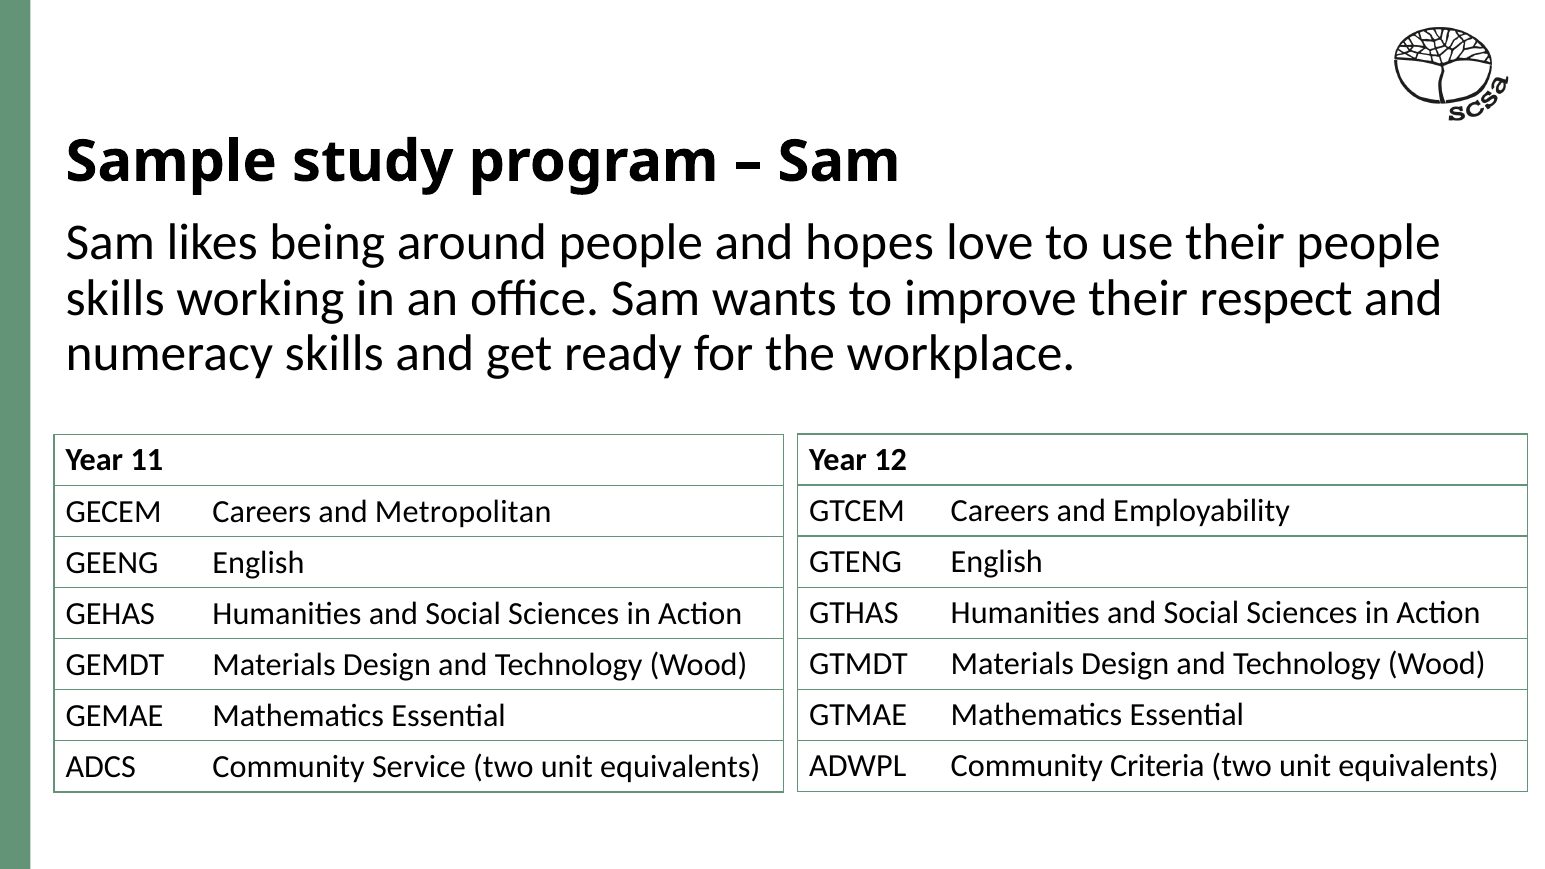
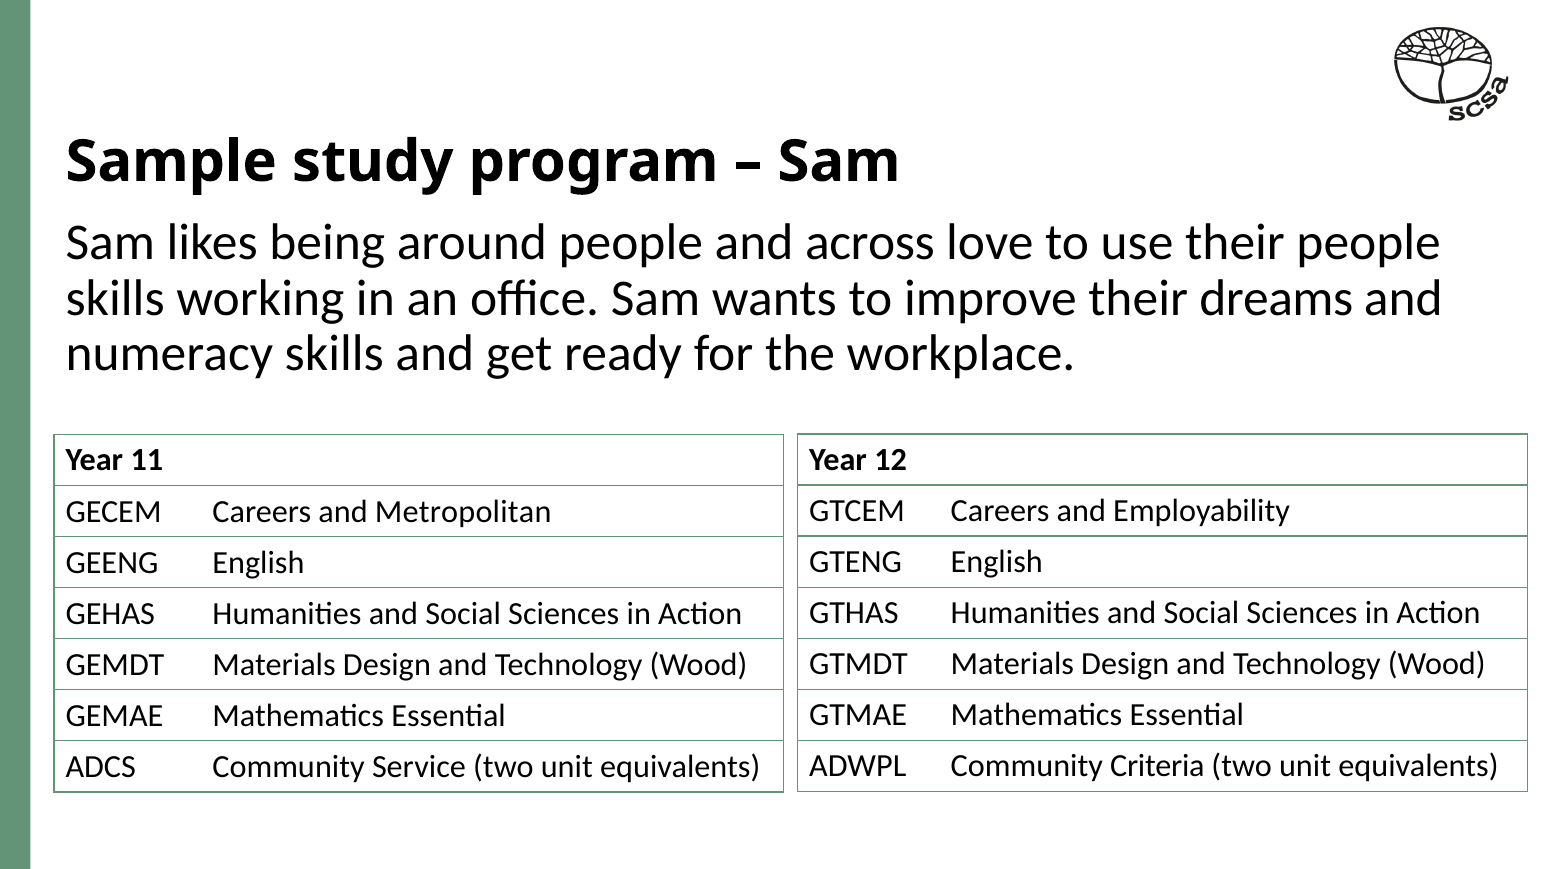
hopes: hopes -> across
respect: respect -> dreams
